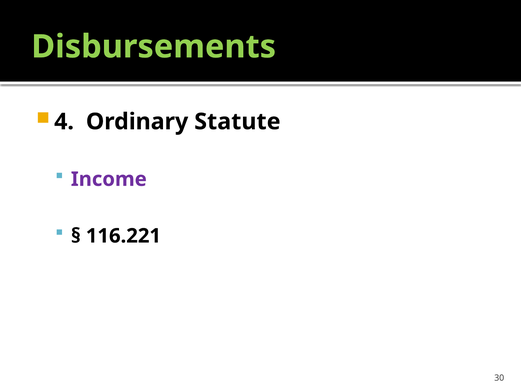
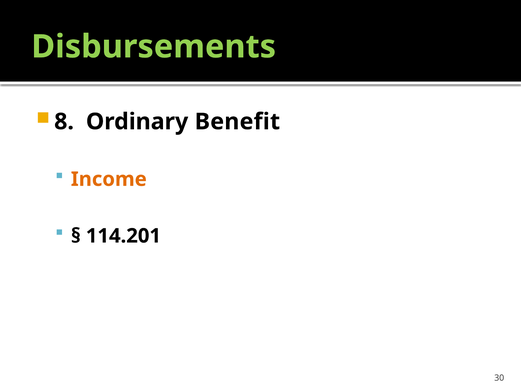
4: 4 -> 8
Statute: Statute -> Benefit
Income colour: purple -> orange
116.221: 116.221 -> 114.201
